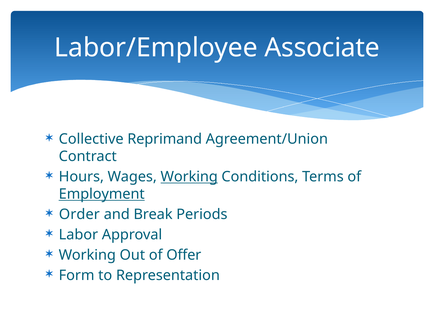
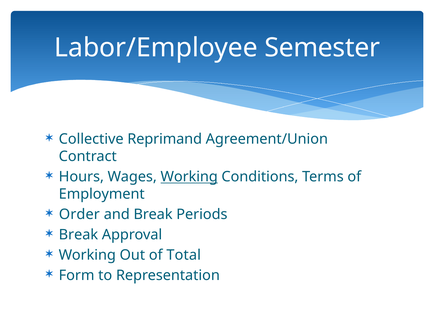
Associate: Associate -> Semester
Employment underline: present -> none
Labor at (78, 234): Labor -> Break
Offer: Offer -> Total
